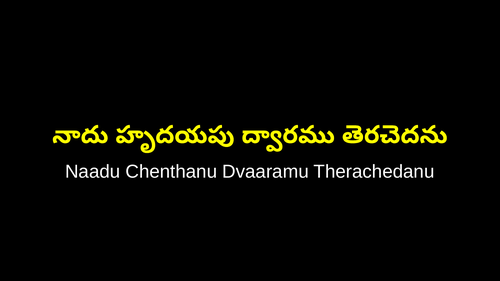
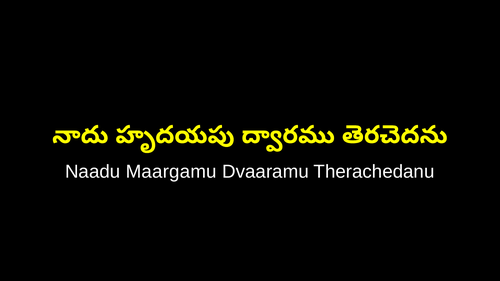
Chenthanu: Chenthanu -> Maargamu
